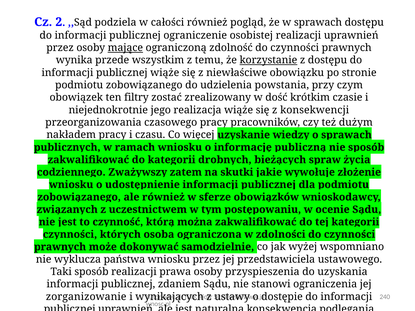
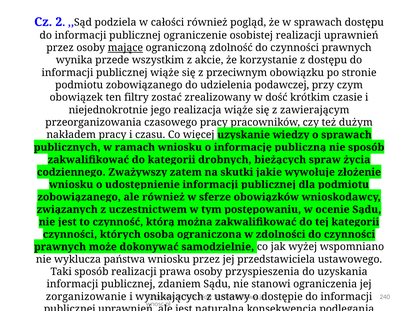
temu: temu -> akcie
korzystanie underline: present -> none
niewłaściwe: niewłaściwe -> przeciwnym
powstania: powstania -> podawczej
konsekwencji: konsekwencji -> zawierającym
